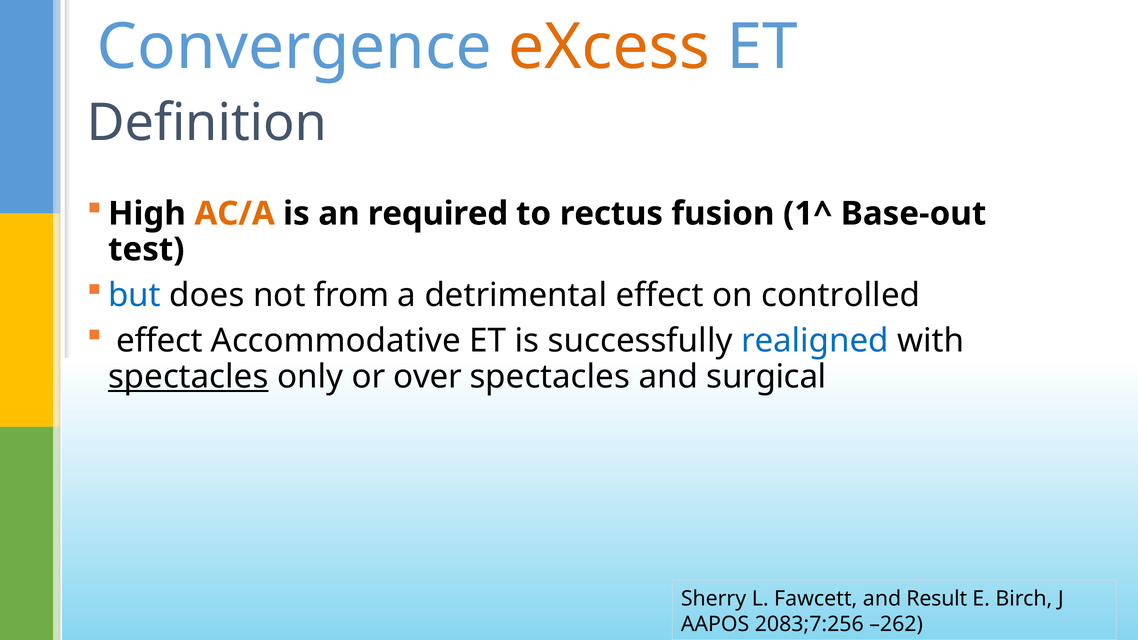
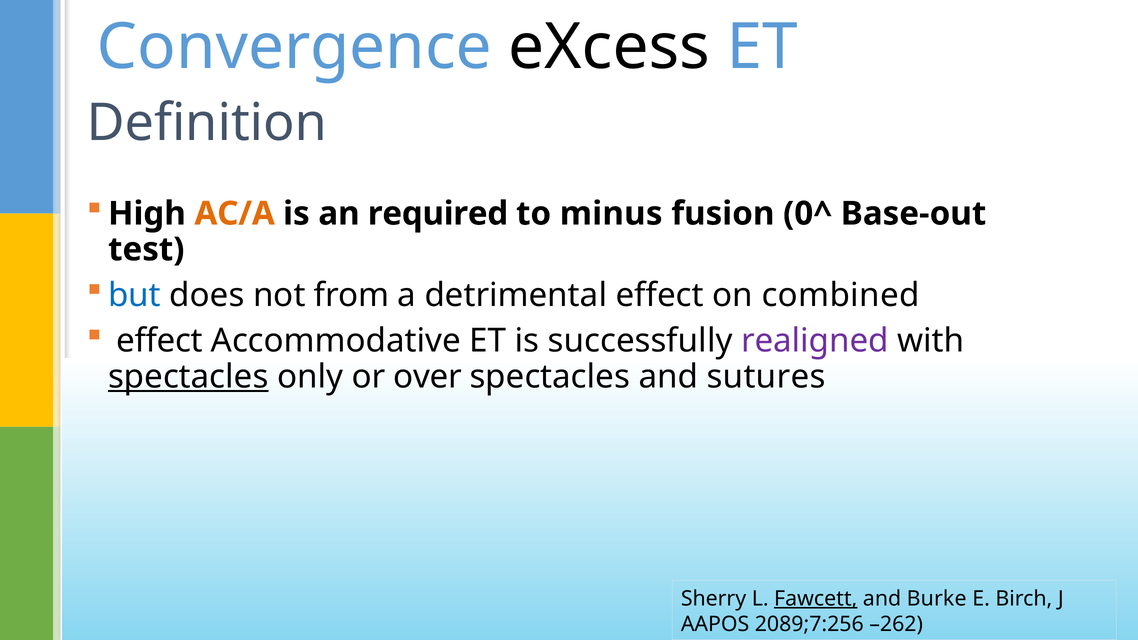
eXcess colour: orange -> black
rectus: rectus -> minus
1^: 1^ -> 0^
controlled: controlled -> combined
realigned colour: blue -> purple
surgical: surgical -> sutures
Fawcett underline: none -> present
Result: Result -> Burke
2083;7:256: 2083;7:256 -> 2089;7:256
